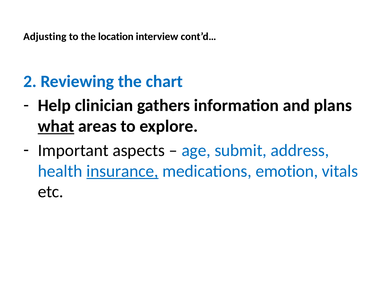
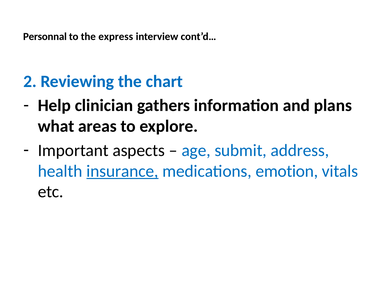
Adjusting: Adjusting -> Personnal
location: location -> express
what underline: present -> none
